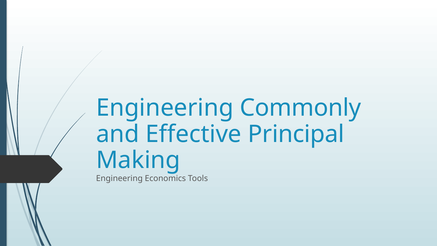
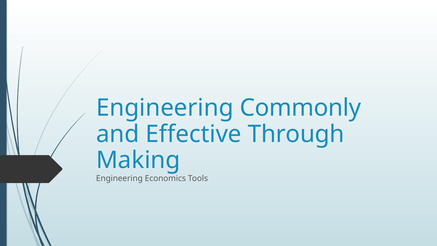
Principal: Principal -> Through
